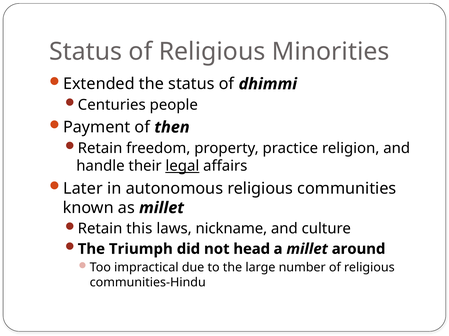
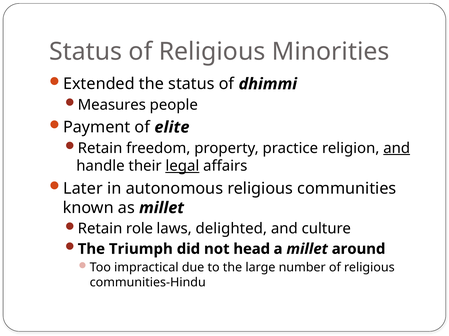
Centuries: Centuries -> Measures
then: then -> elite
and at (397, 148) underline: none -> present
this: this -> role
nickname: nickname -> delighted
